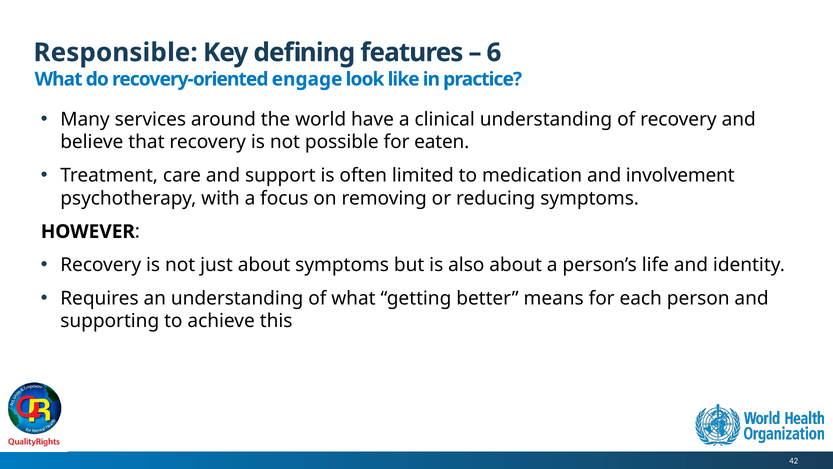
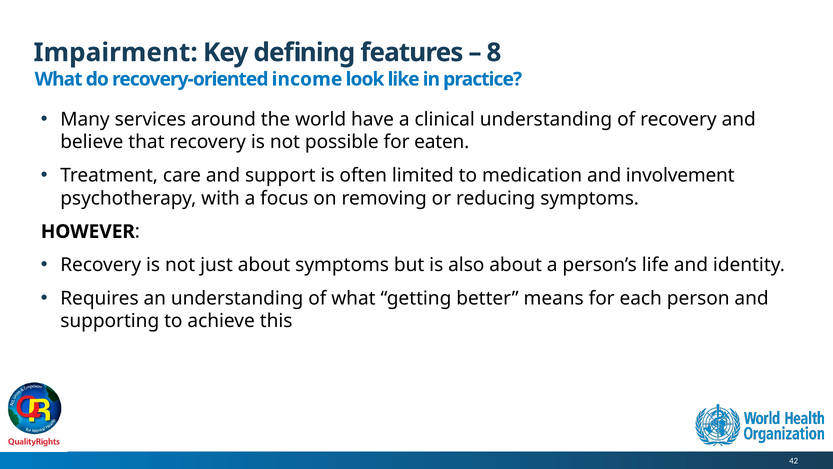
Responsible: Responsible -> Impairment
6: 6 -> 8
engage: engage -> income
